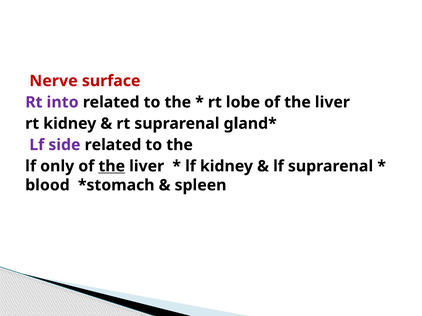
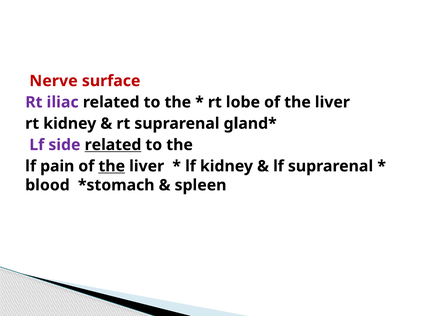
into: into -> iliac
related at (113, 145) underline: none -> present
only: only -> pain
